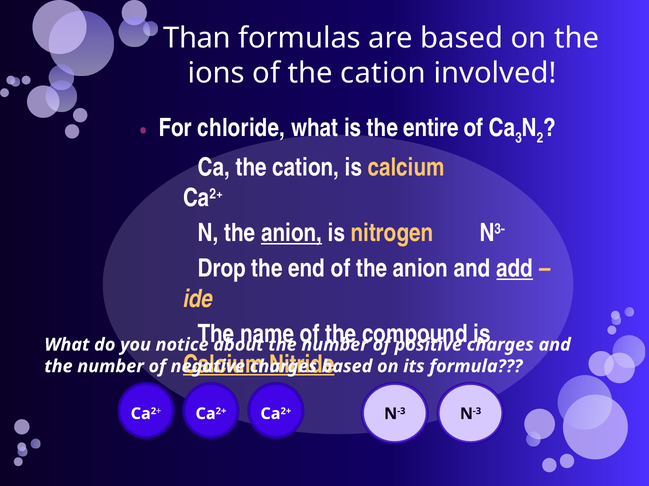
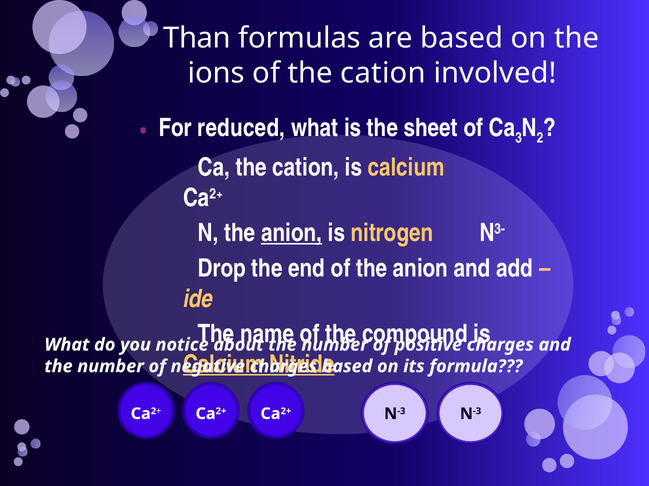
chloride: chloride -> reduced
entire: entire -> sheet
add underline: present -> none
